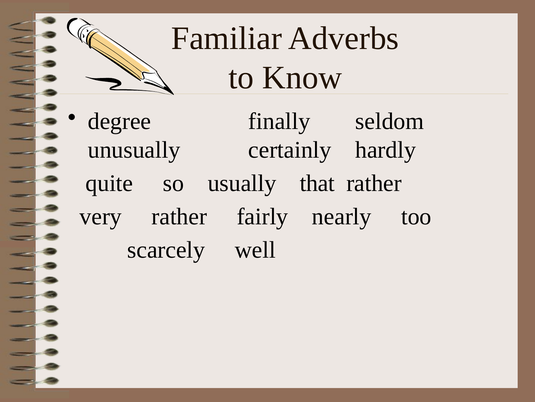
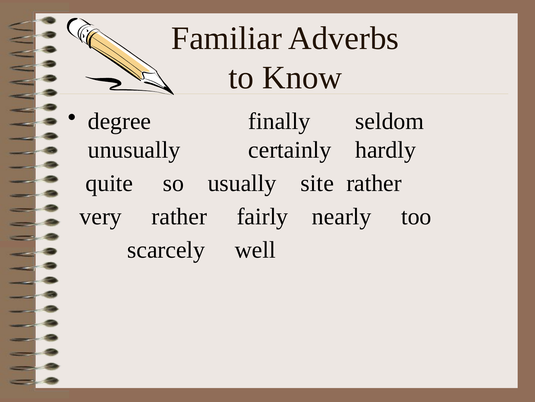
that: that -> site
